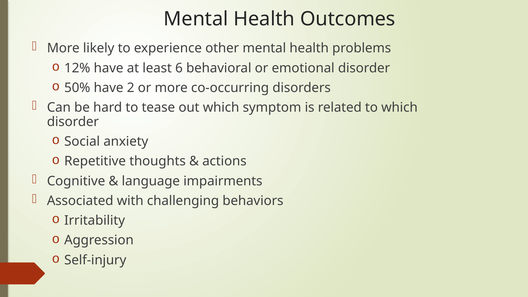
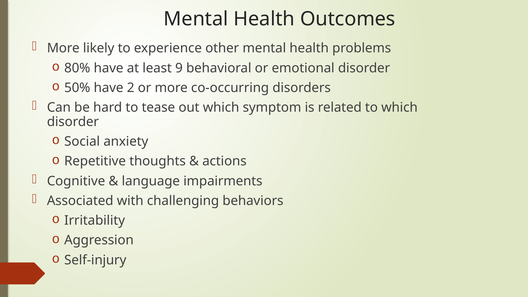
12%: 12% -> 80%
6: 6 -> 9
